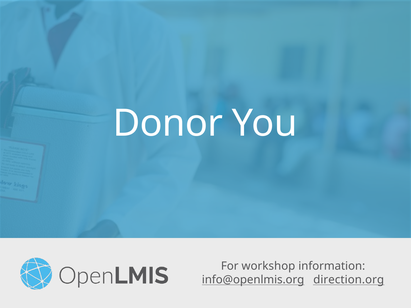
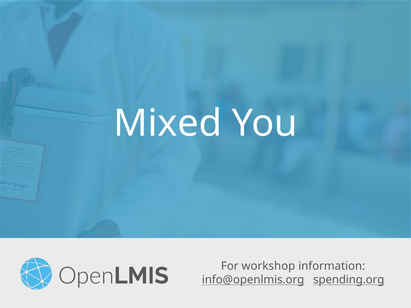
Donor: Donor -> Mixed
direction.org: direction.org -> spending.org
